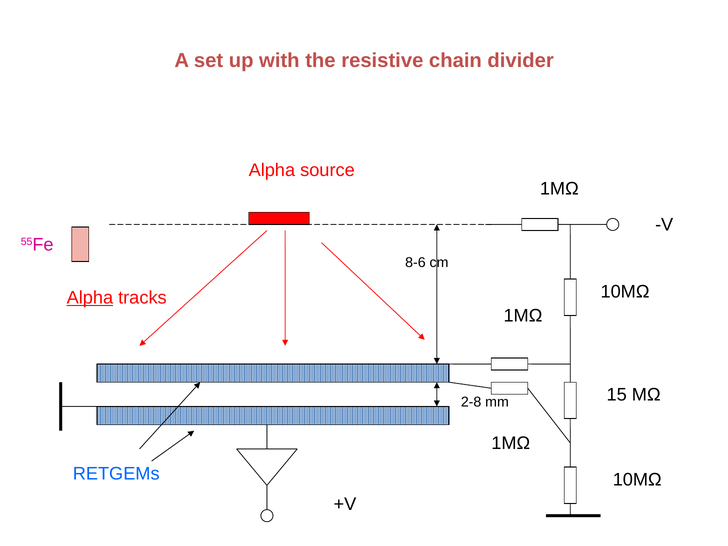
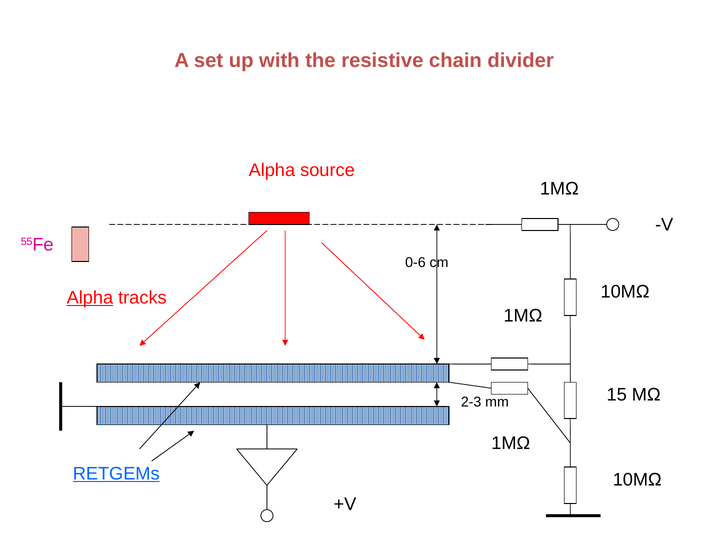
8-6: 8-6 -> 0-6
2-8: 2-8 -> 2-3
RETGEMs underline: none -> present
